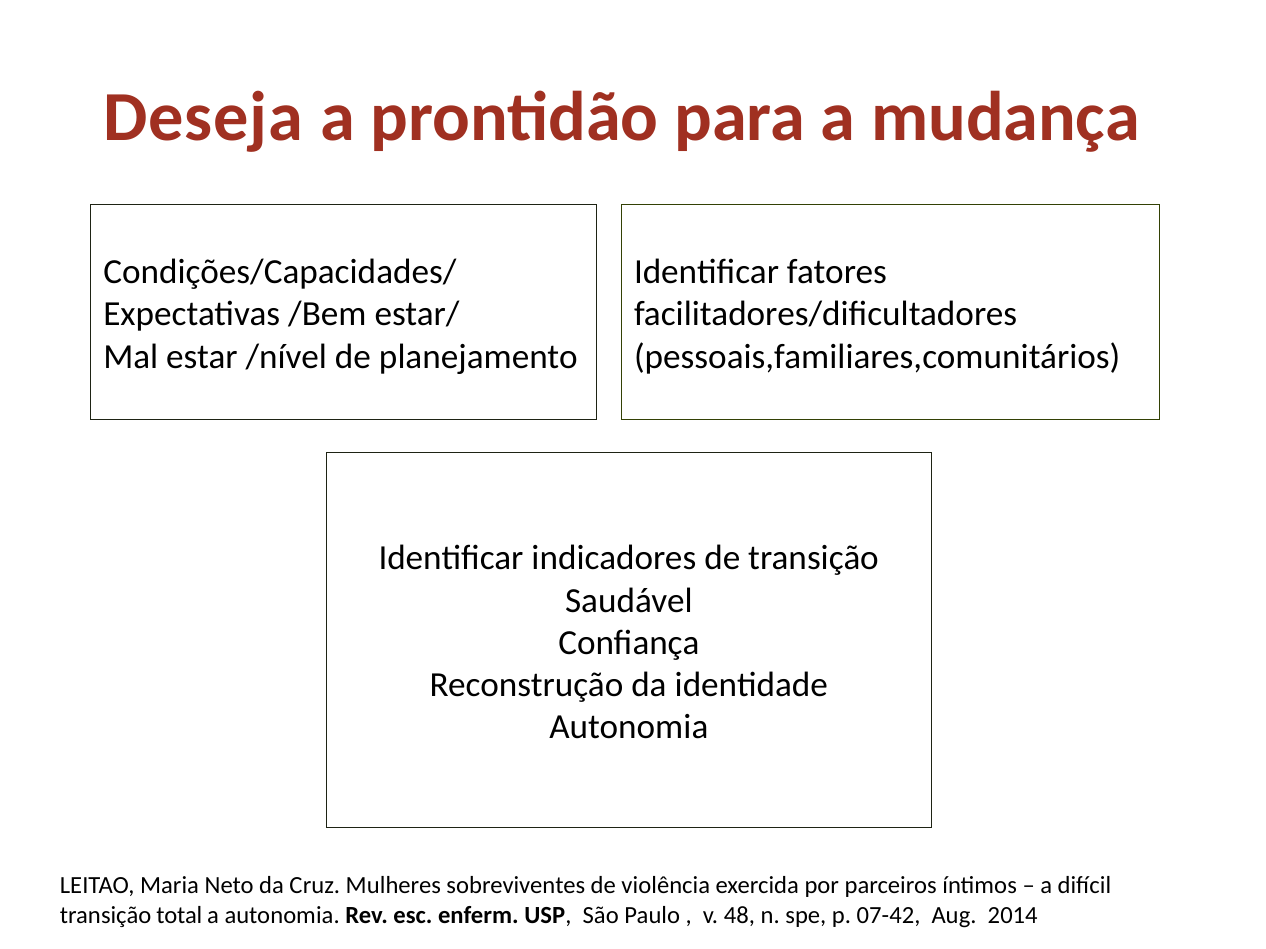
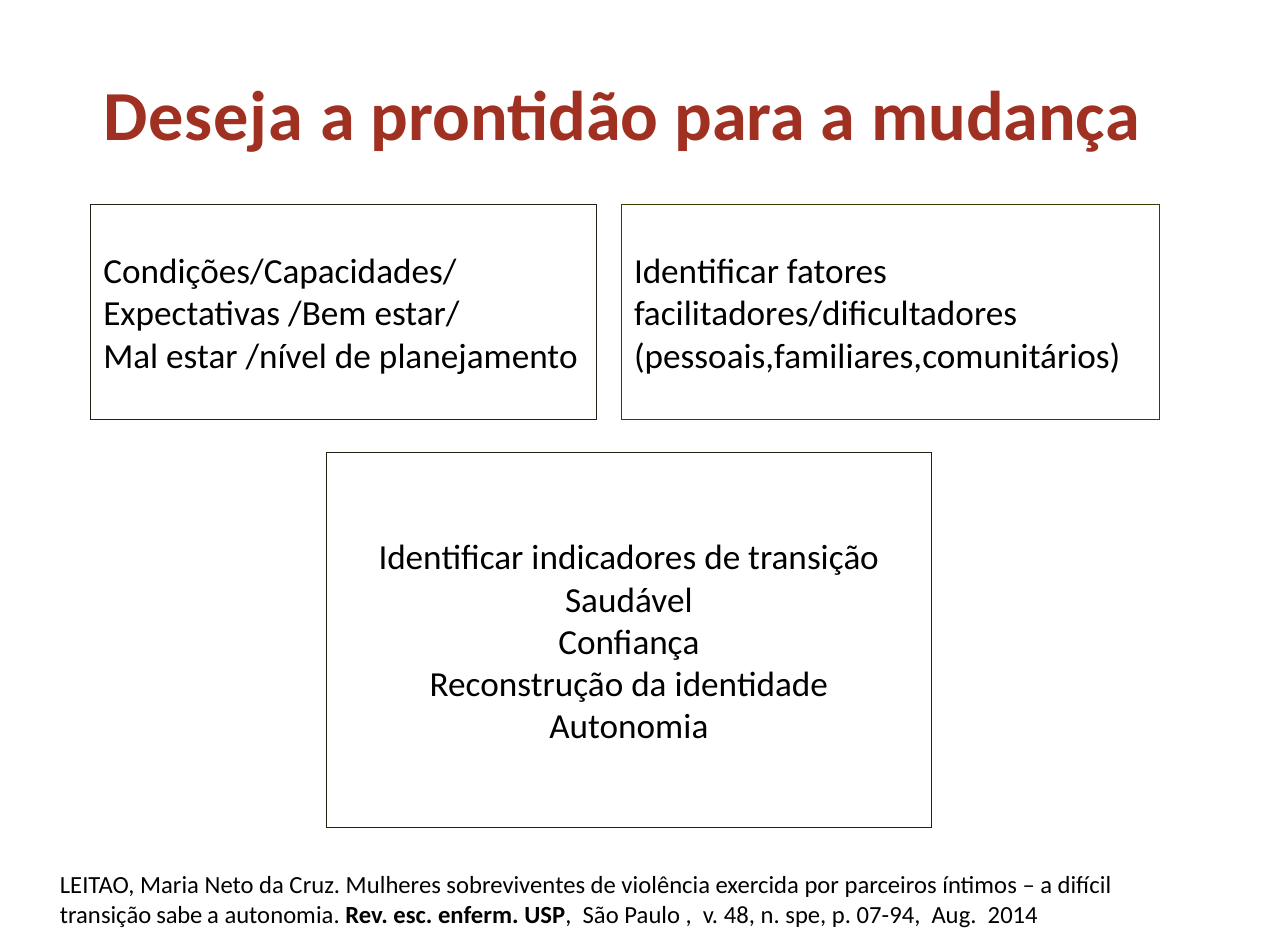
total: total -> sabe
07-42: 07-42 -> 07-94
